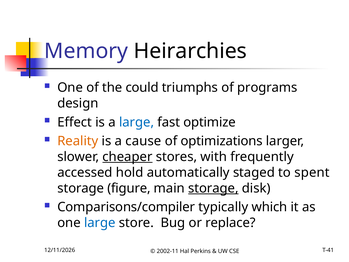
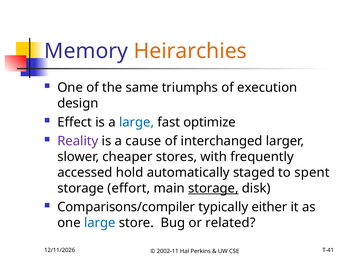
Heirarchies colour: black -> orange
could: could -> same
programs: programs -> execution
Reality colour: orange -> purple
optimizations: optimizations -> interchanged
cheaper underline: present -> none
figure: figure -> effort
which: which -> either
replace: replace -> related
